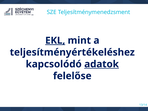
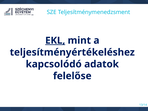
adatok underline: present -> none
